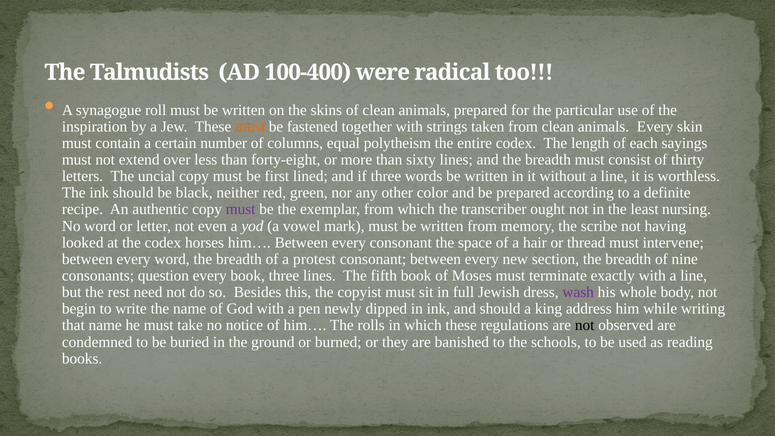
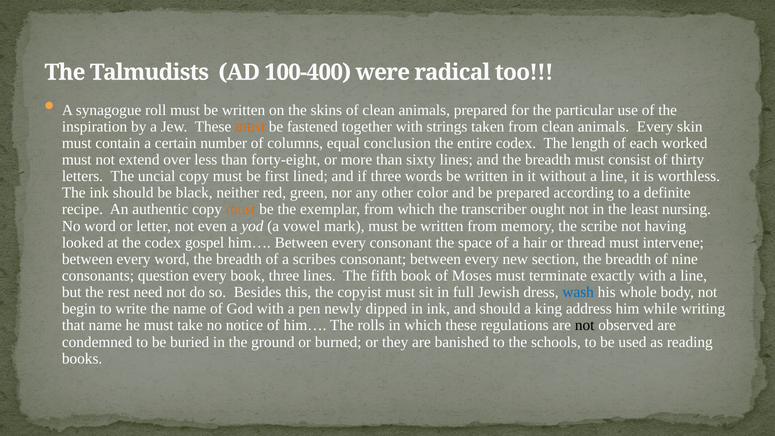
polytheism: polytheism -> conclusion
sayings: sayings -> worked
must at (241, 209) colour: purple -> orange
horses: horses -> gospel
protest: protest -> scribes
wash colour: purple -> blue
